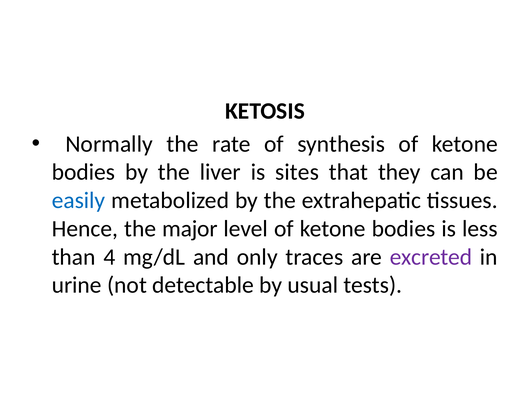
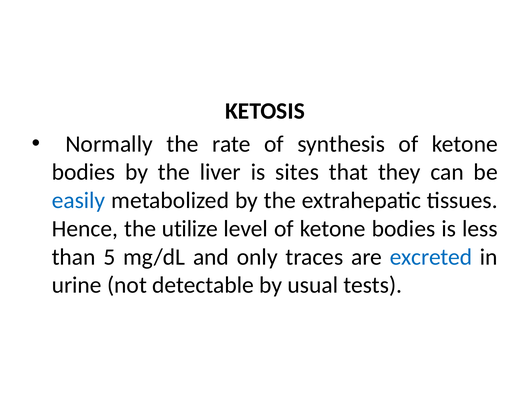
major: major -> utilize
4: 4 -> 5
excreted colour: purple -> blue
